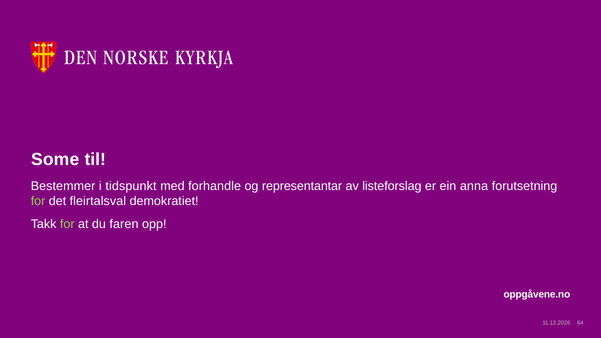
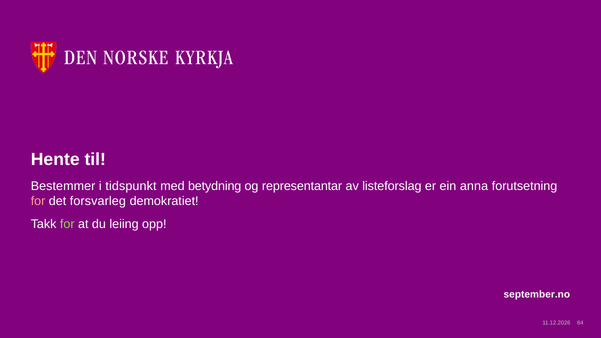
Some: Some -> Hente
forhandle: forhandle -> betydning
for at (38, 201) colour: light green -> pink
fleirtalsval: fleirtalsval -> forsvarleg
faren: faren -> leiing
oppgåvene.no: oppgåvene.no -> september.no
